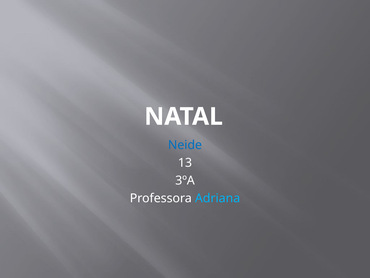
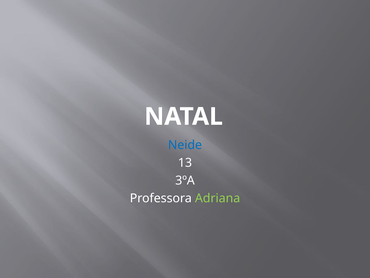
Adriana colour: light blue -> light green
